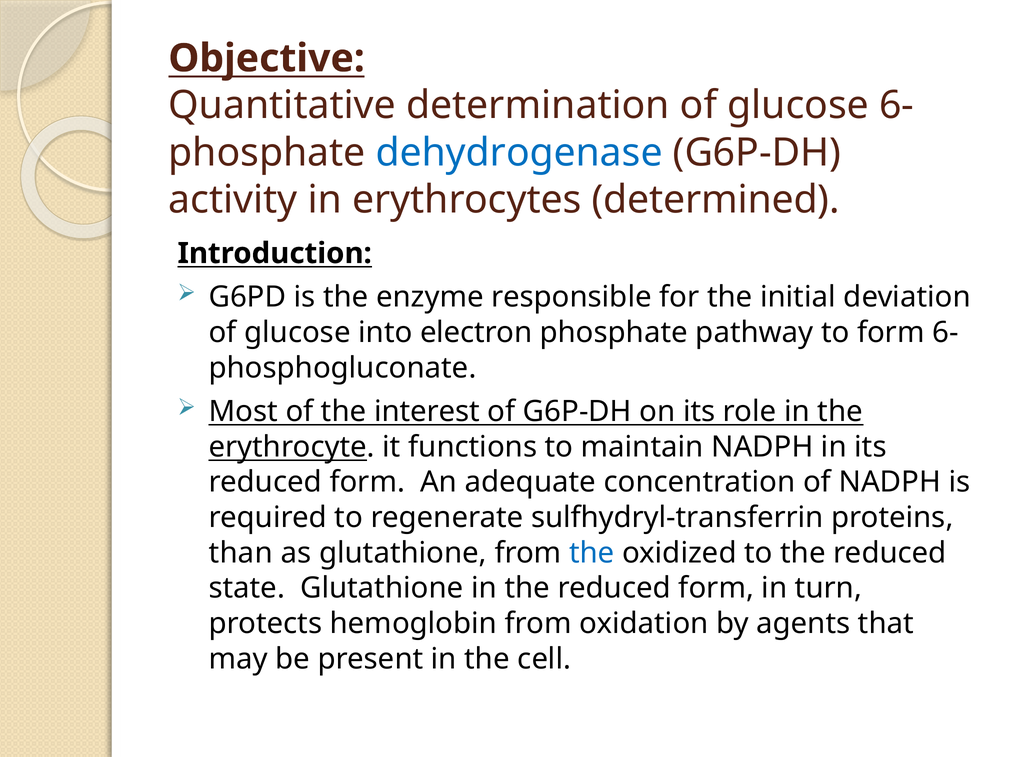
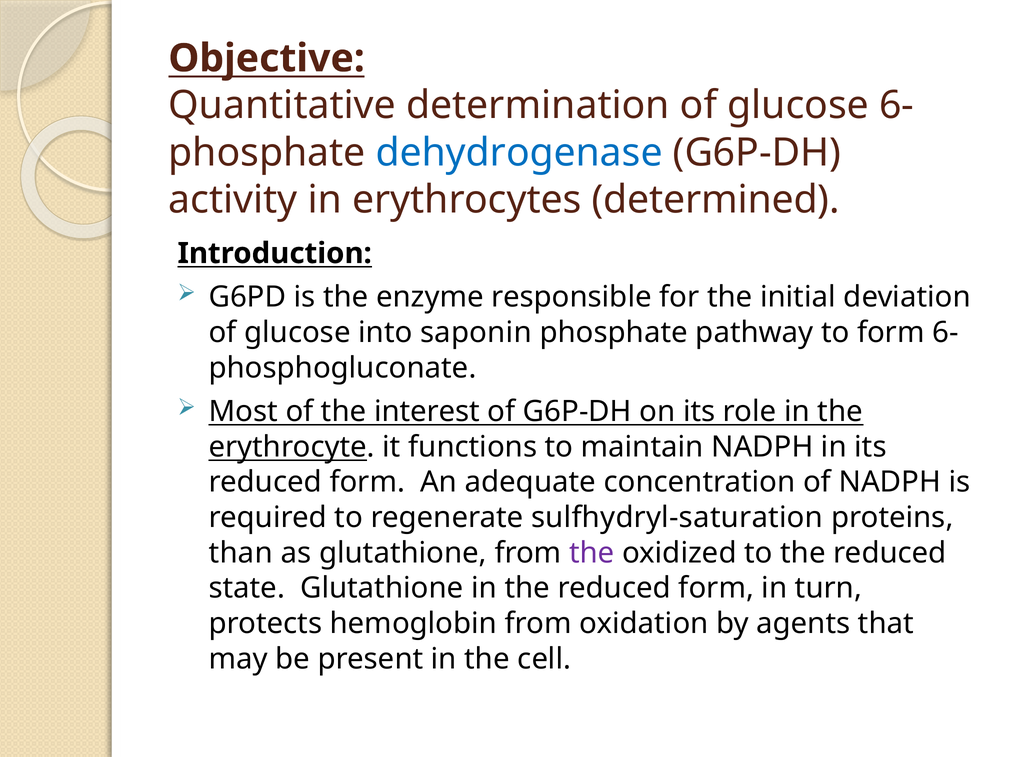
electron: electron -> saponin
sulfhydryl-transferrin: sulfhydryl-transferrin -> sulfhydryl-saturation
the at (592, 553) colour: blue -> purple
